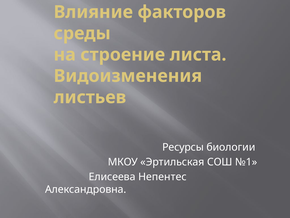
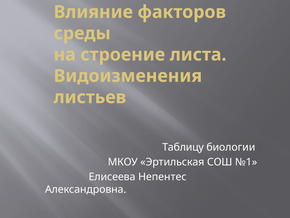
Ресурсы: Ресурсы -> Таблицу
